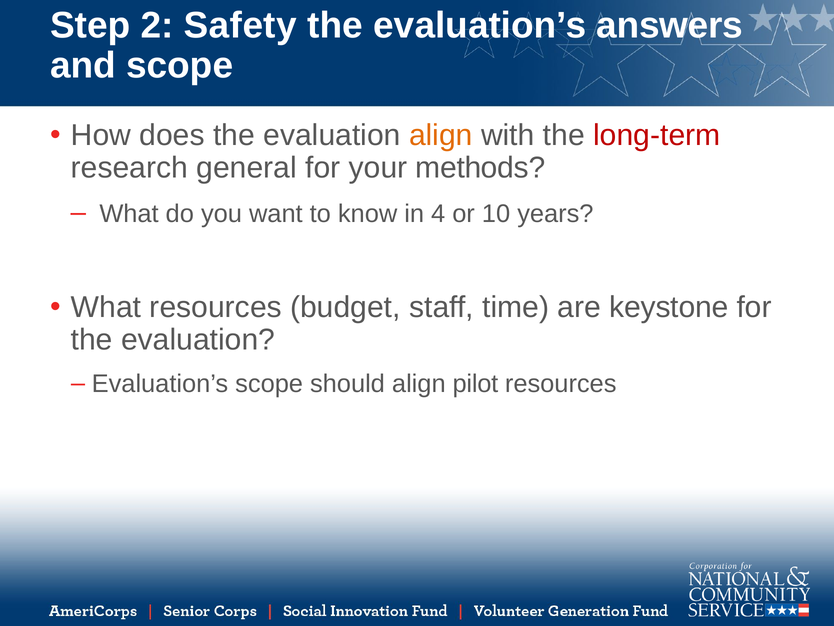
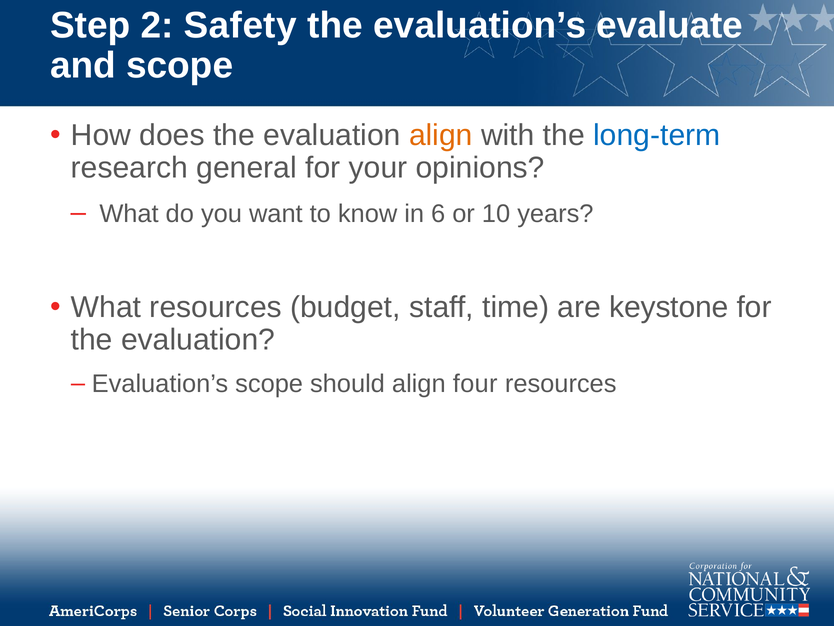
answers: answers -> evaluate
long-term colour: red -> blue
methods: methods -> opinions
4: 4 -> 6
pilot: pilot -> four
